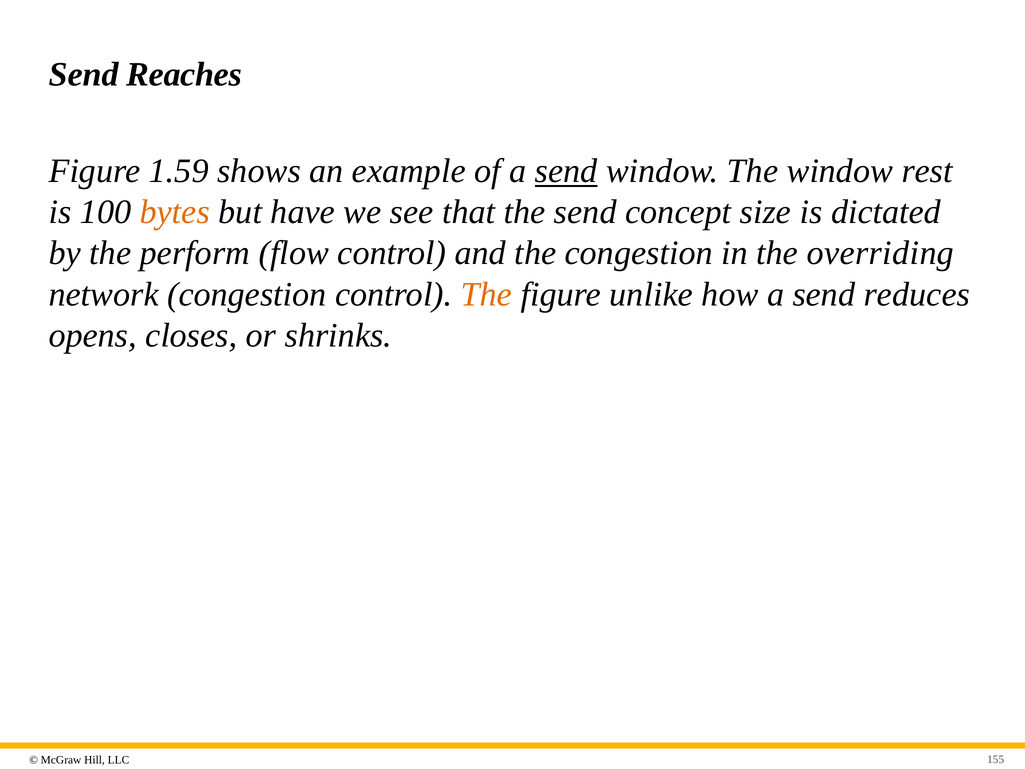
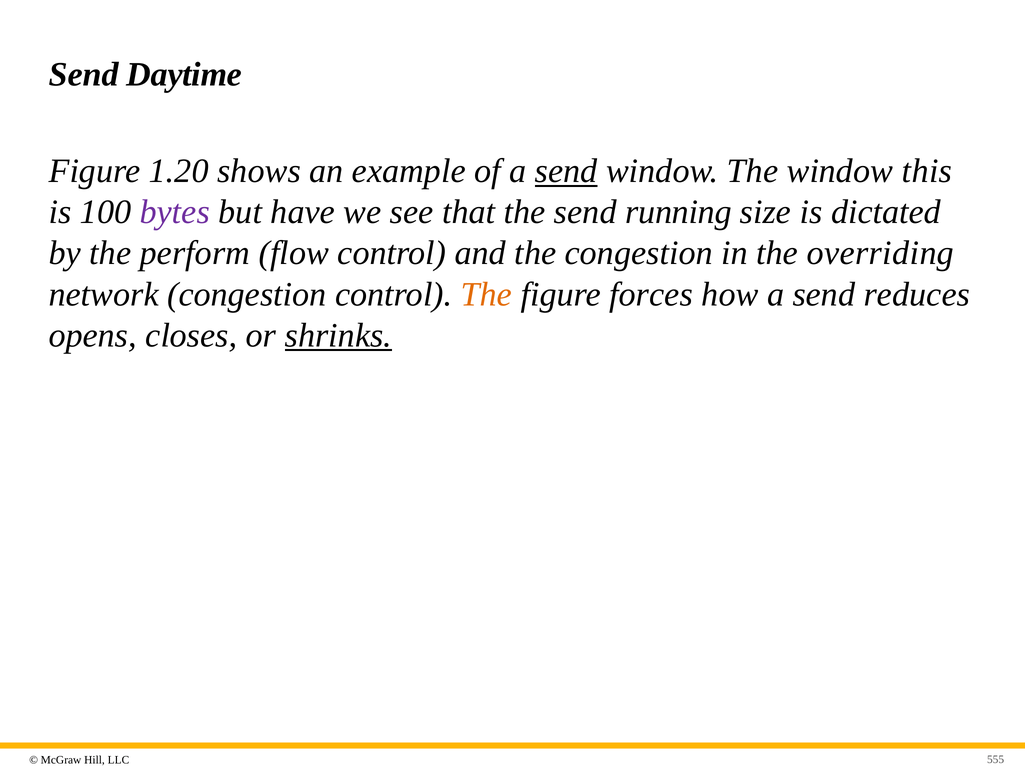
Reaches: Reaches -> Daytime
1.59: 1.59 -> 1.20
rest: rest -> this
bytes colour: orange -> purple
concept: concept -> running
unlike: unlike -> forces
shrinks underline: none -> present
155: 155 -> 555
